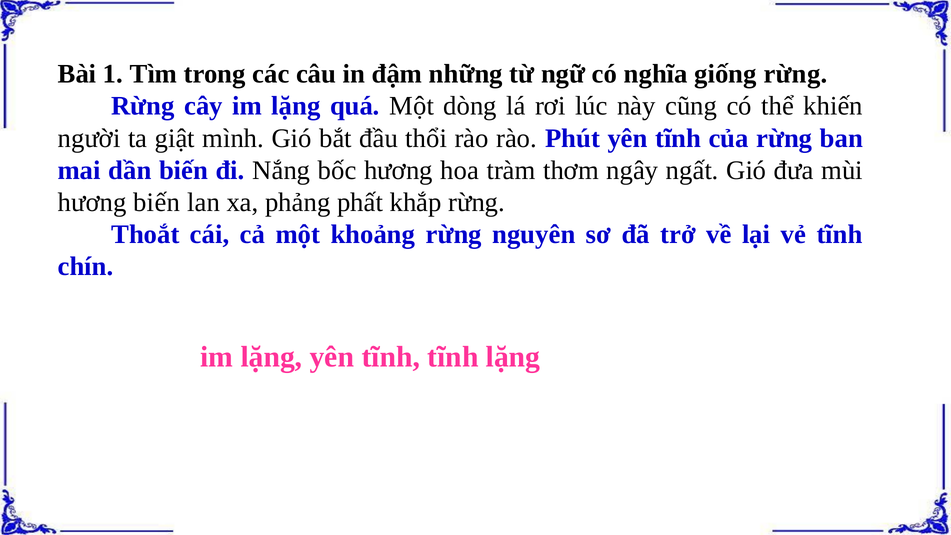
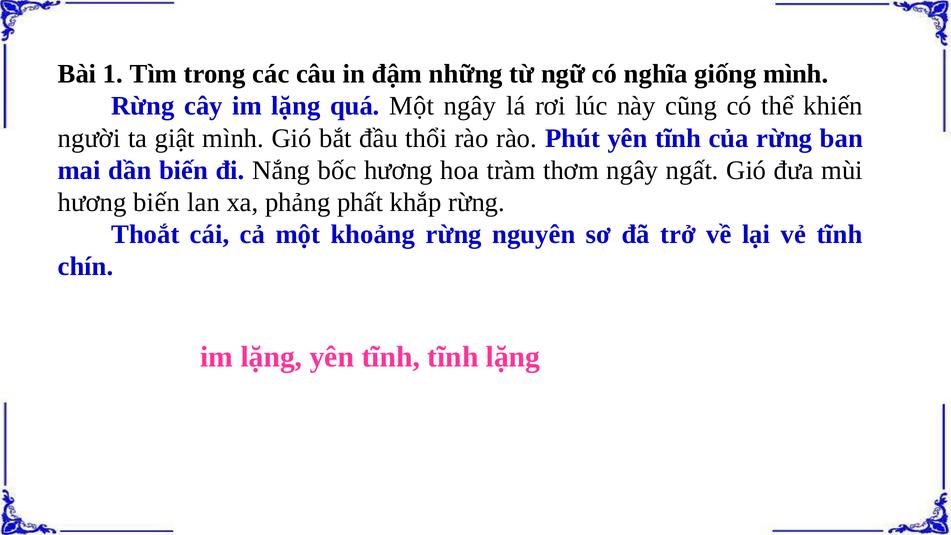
giống rừng: rừng -> mình
Một dòng: dòng -> ngây
